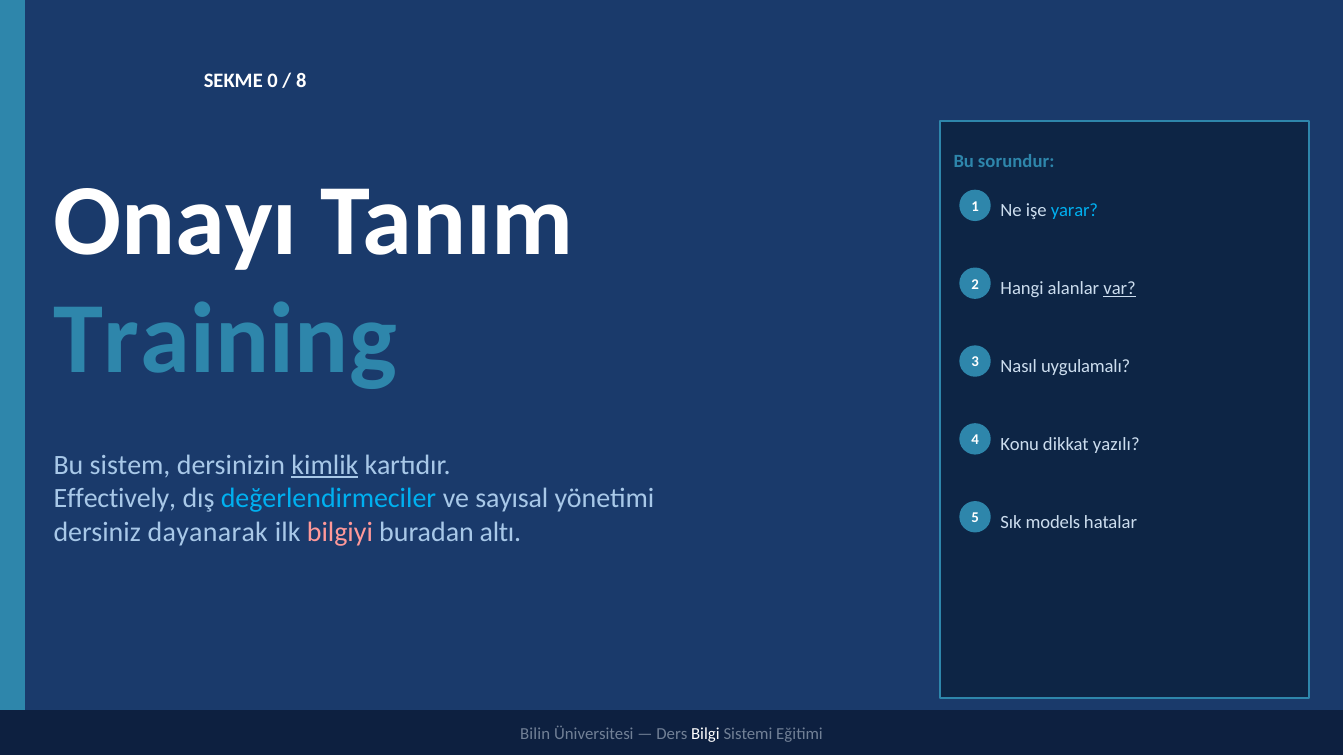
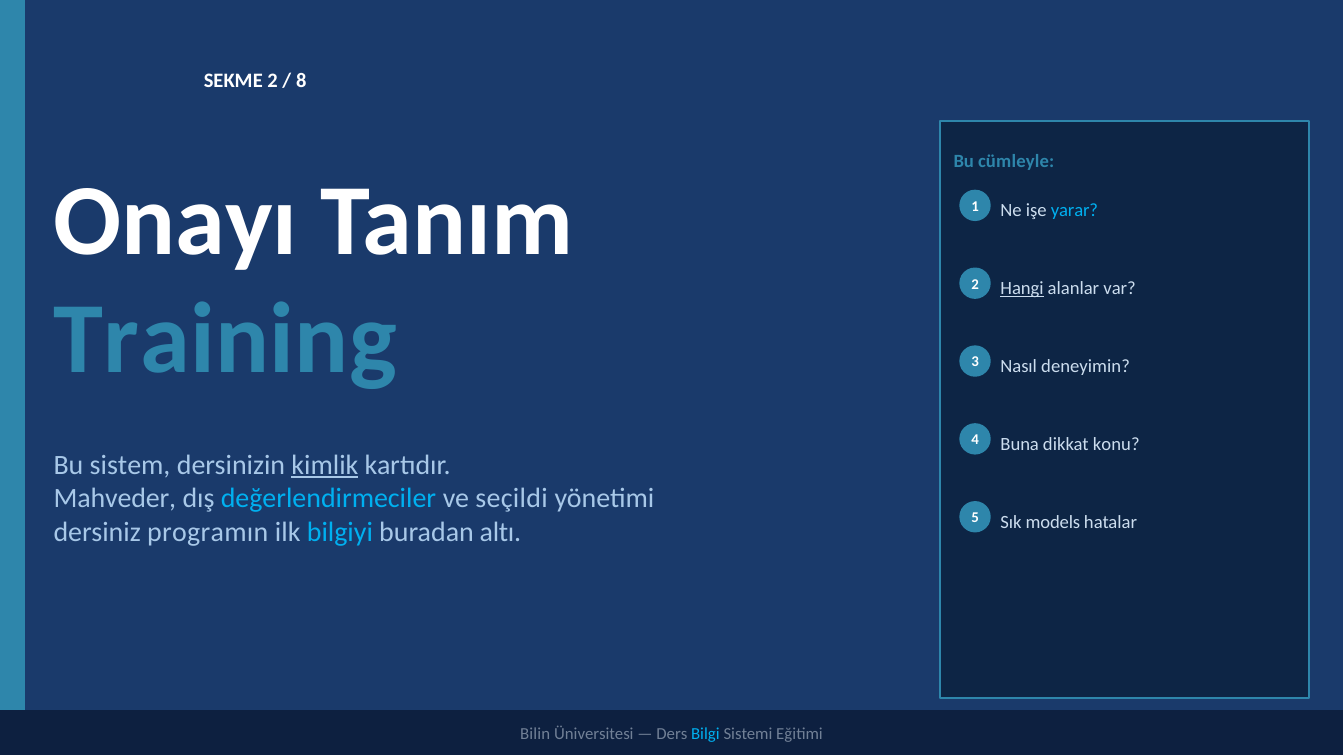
SEKME 0: 0 -> 2
sorundur: sorundur -> cümleyle
Hangi underline: none -> present
var underline: present -> none
uygulamalı: uygulamalı -> deneyimin
Konu: Konu -> Buna
yazılı: yazılı -> konu
Effectively: Effectively -> Mahveder
sayısal: sayısal -> seçildi
dayanarak: dayanarak -> programın
bilgiyi colour: pink -> light blue
Bilgi colour: white -> light blue
